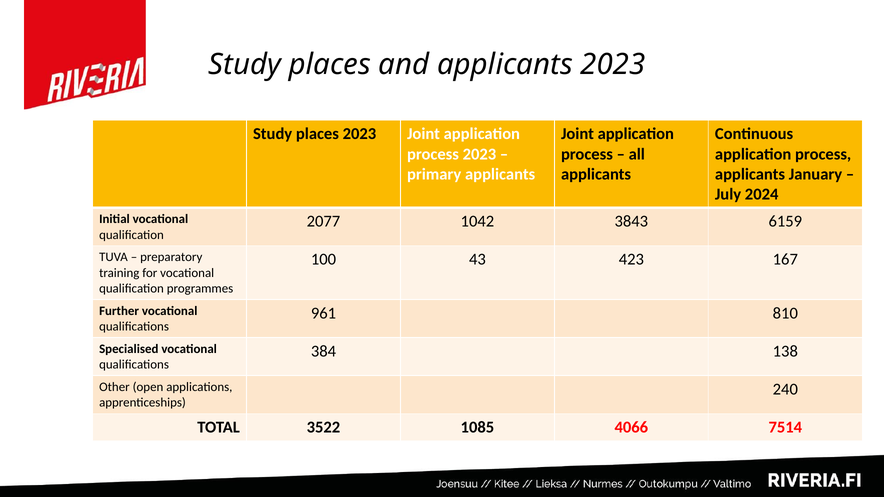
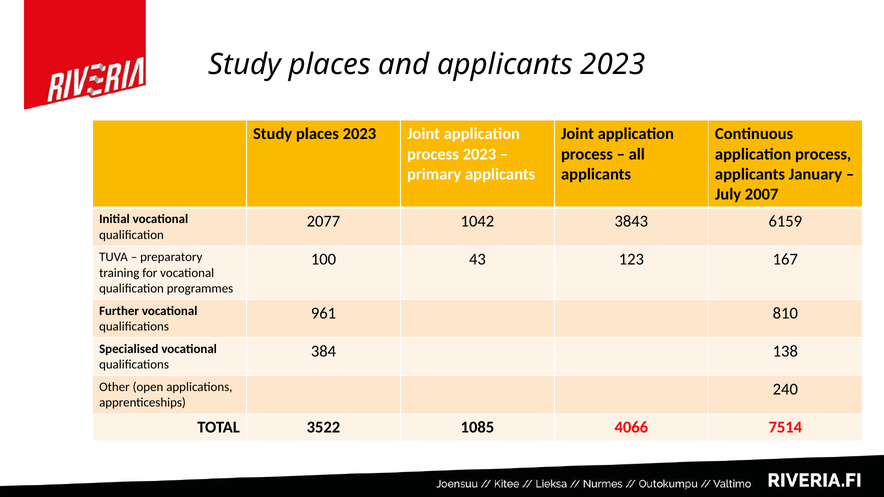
2024: 2024 -> 2007
423: 423 -> 123
